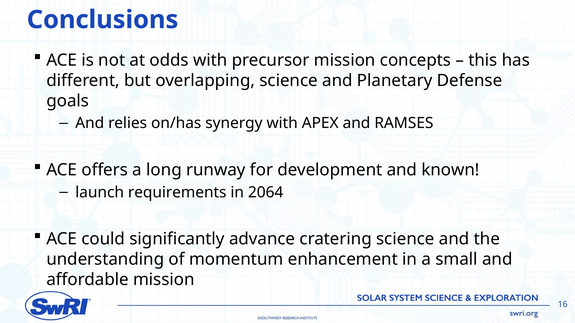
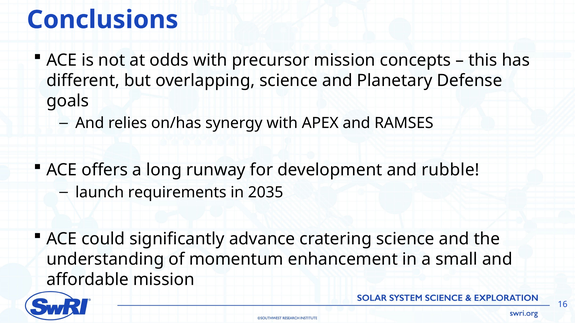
known: known -> rubble
2064: 2064 -> 2035
